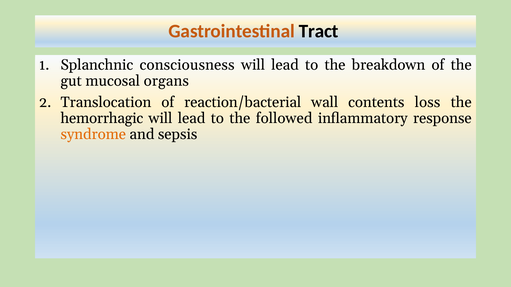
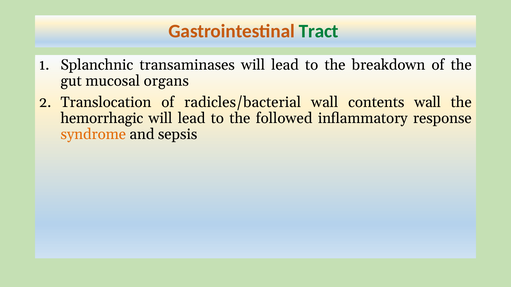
Tract colour: black -> green
consciousness: consciousness -> transaminases
reaction/bacterial: reaction/bacterial -> radicles/bacterial
contents loss: loss -> wall
